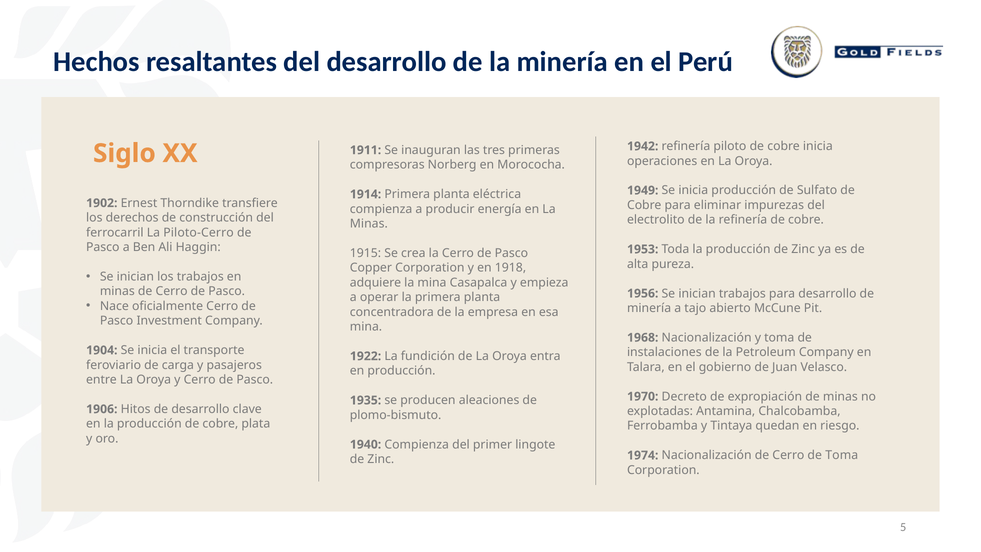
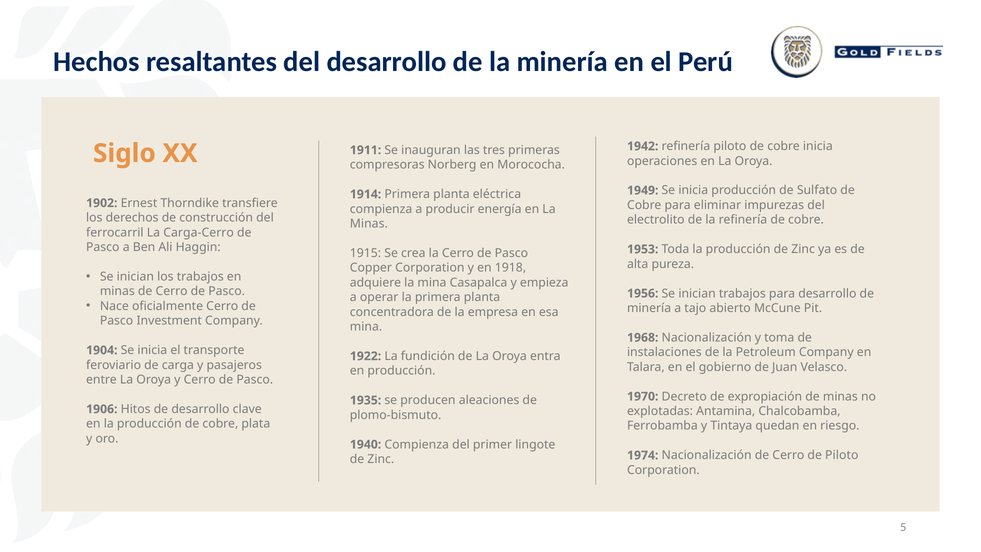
Piloto-Cerro: Piloto-Cerro -> Carga-Cerro
de Toma: Toma -> Piloto
